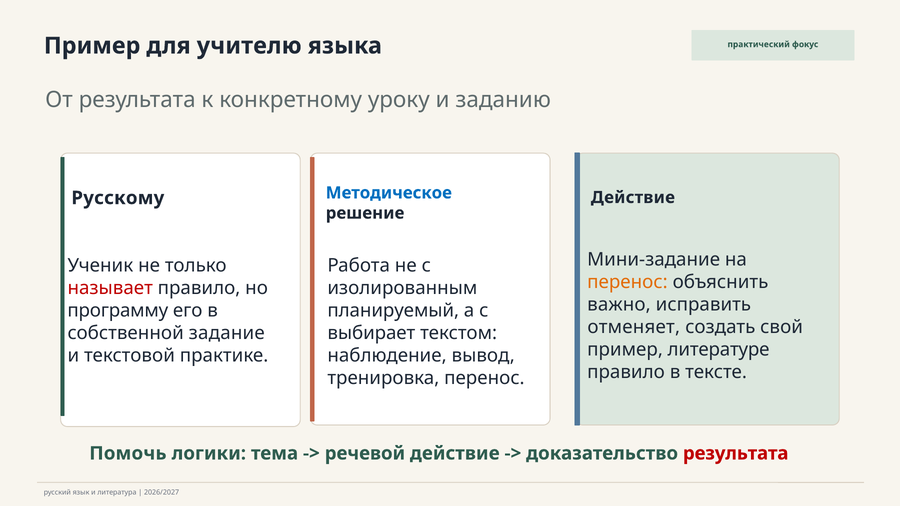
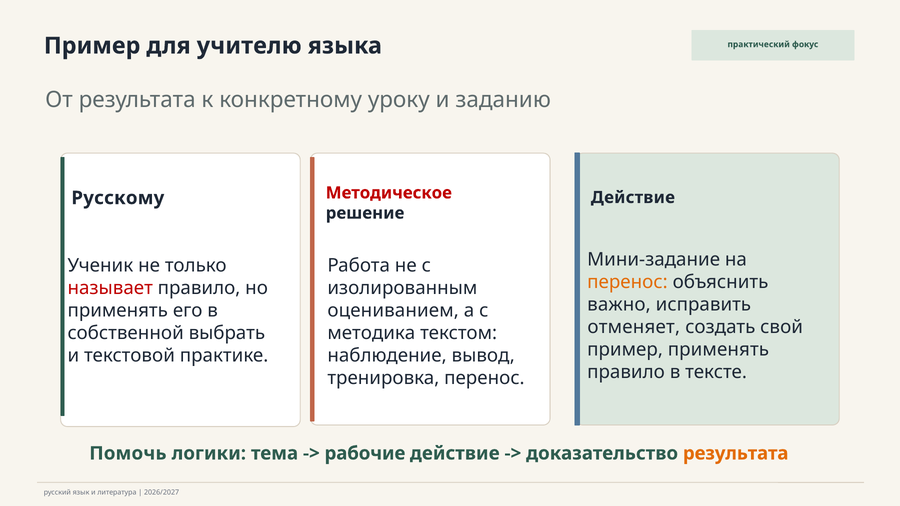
Методическое colour: blue -> red
программу at (118, 311): программу -> применять
планируемый: планируемый -> оцениванием
задание: задание -> выбрать
выбирает: выбирает -> методика
пример литературе: литературе -> применять
речевой: речевой -> рабочие
результата at (736, 454) colour: red -> orange
